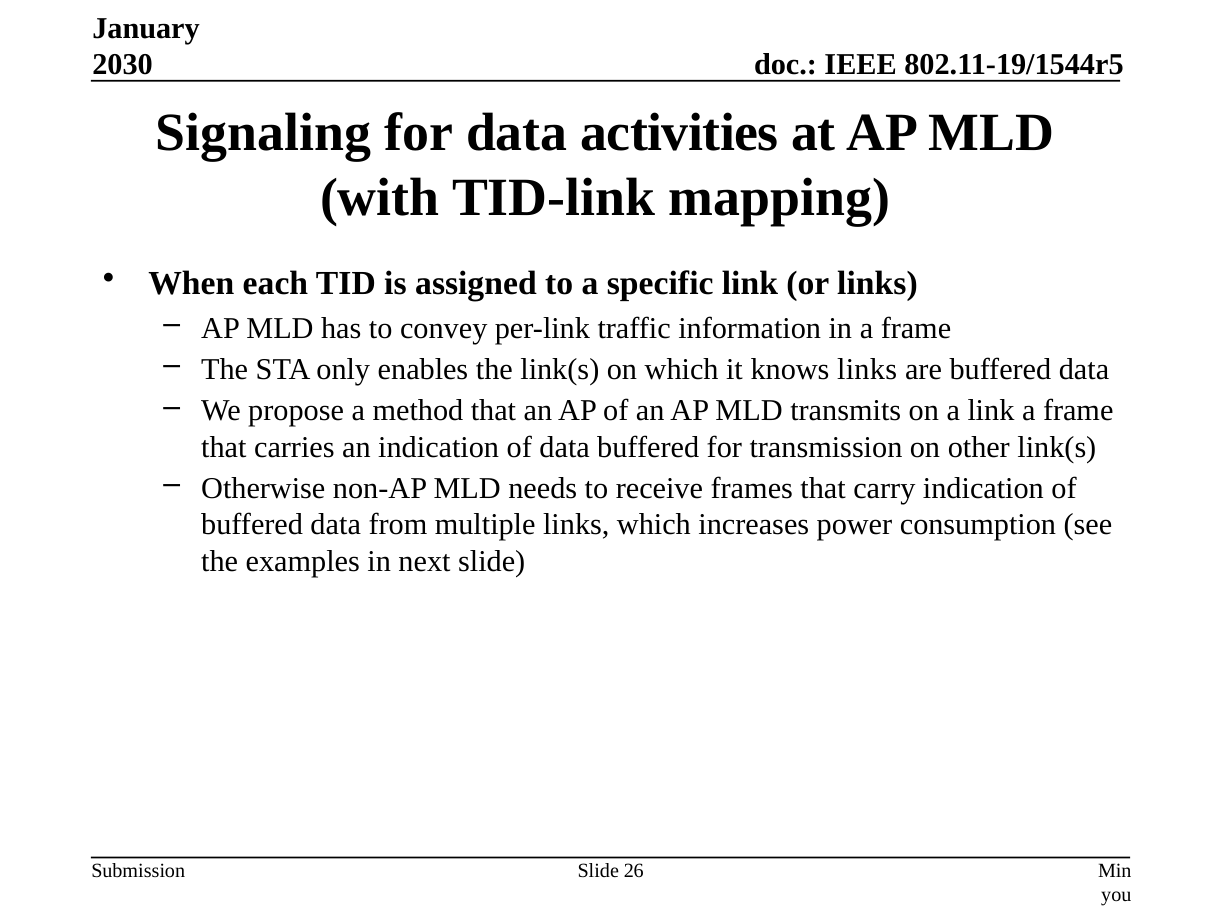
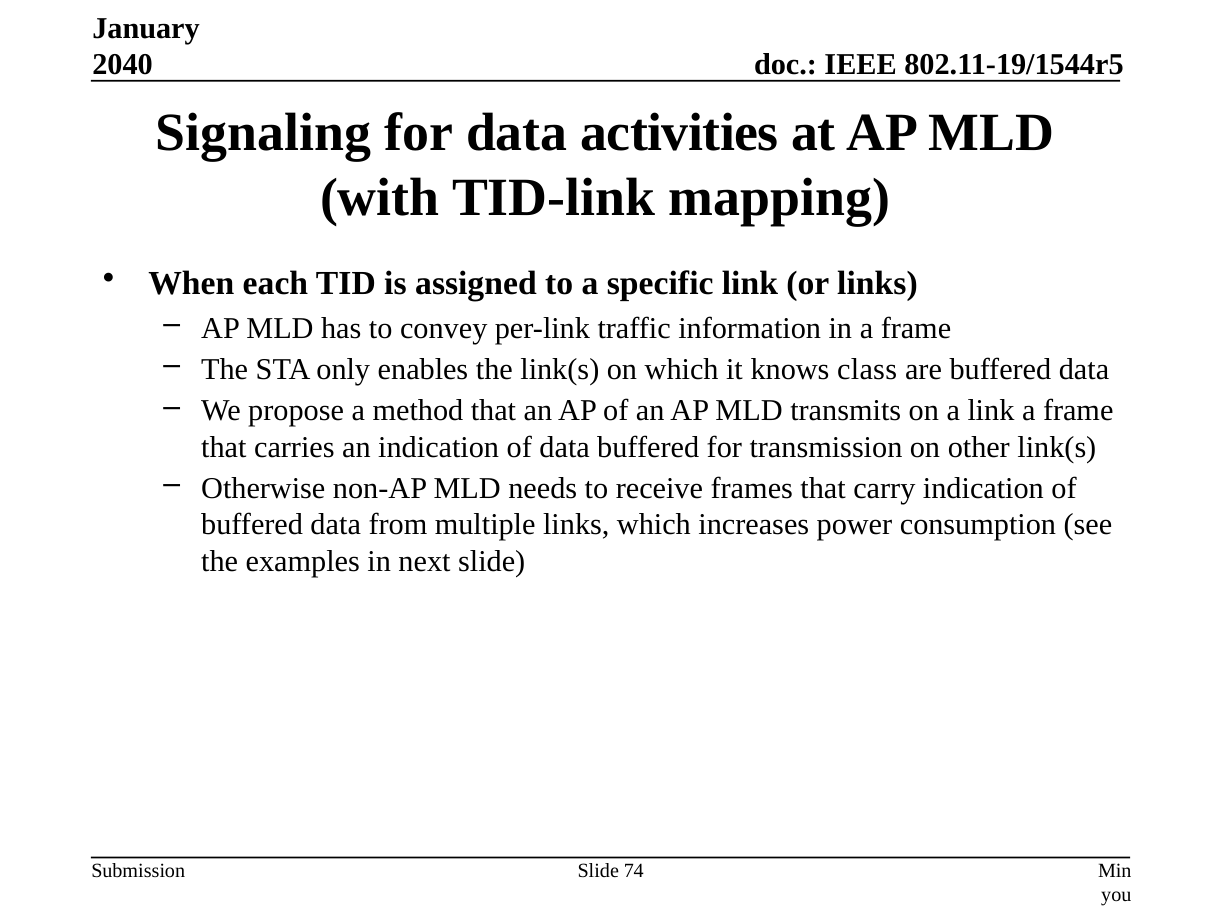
2030: 2030 -> 2040
knows links: links -> class
26: 26 -> 74
